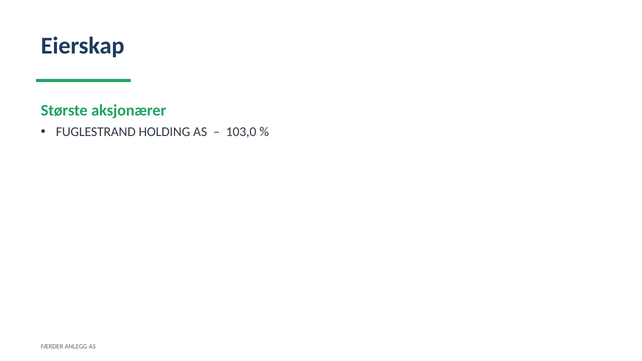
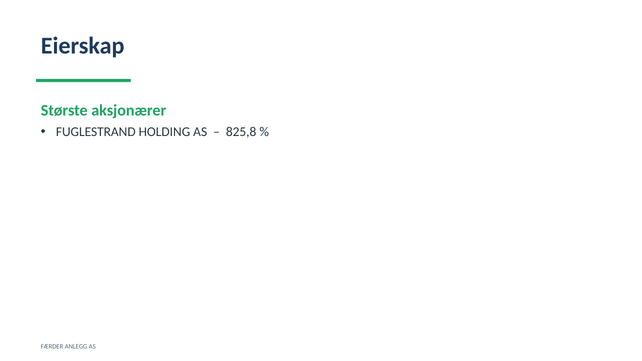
103,0: 103,0 -> 825,8
